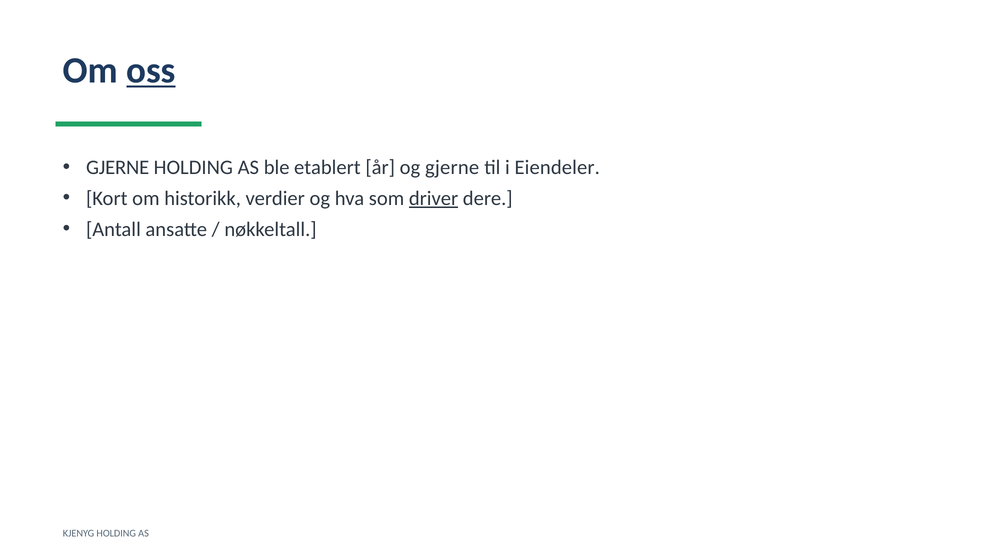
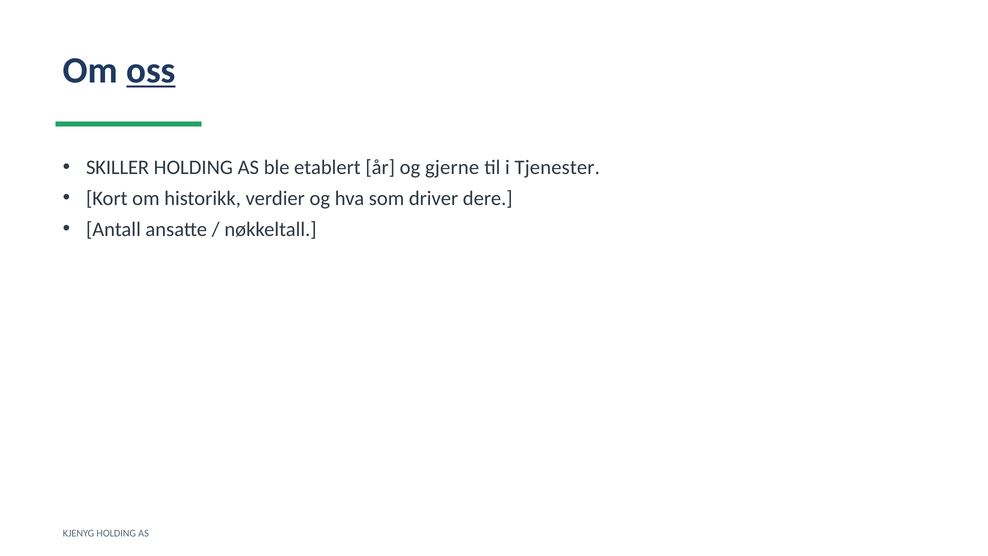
GJERNE at (118, 167): GJERNE -> SKILLER
Eiendeler: Eiendeler -> Tjenester
driver underline: present -> none
